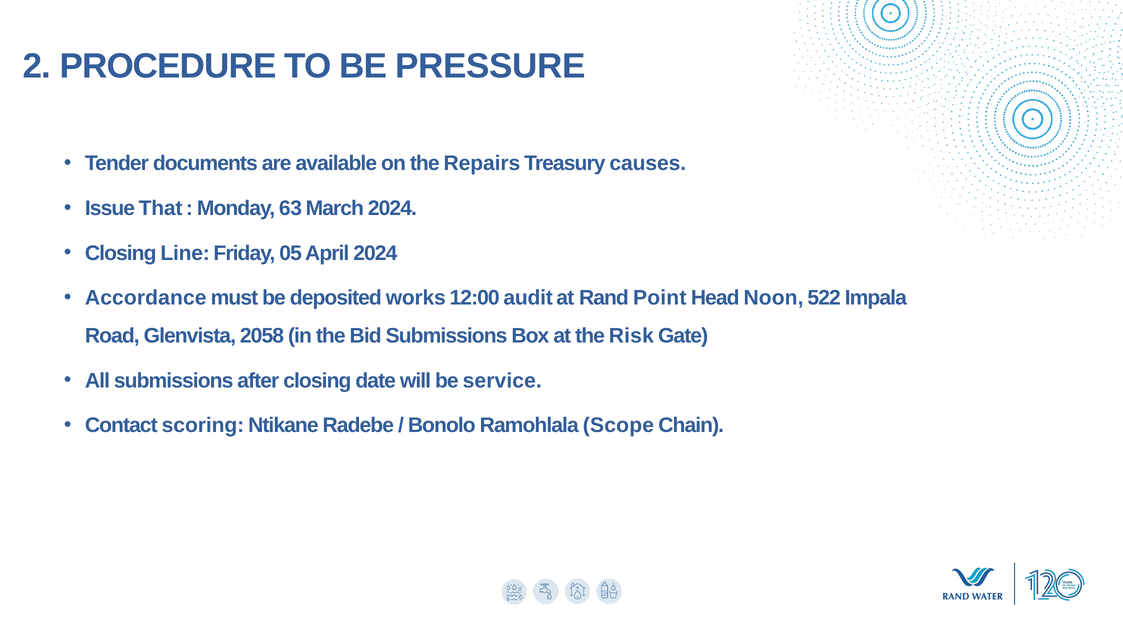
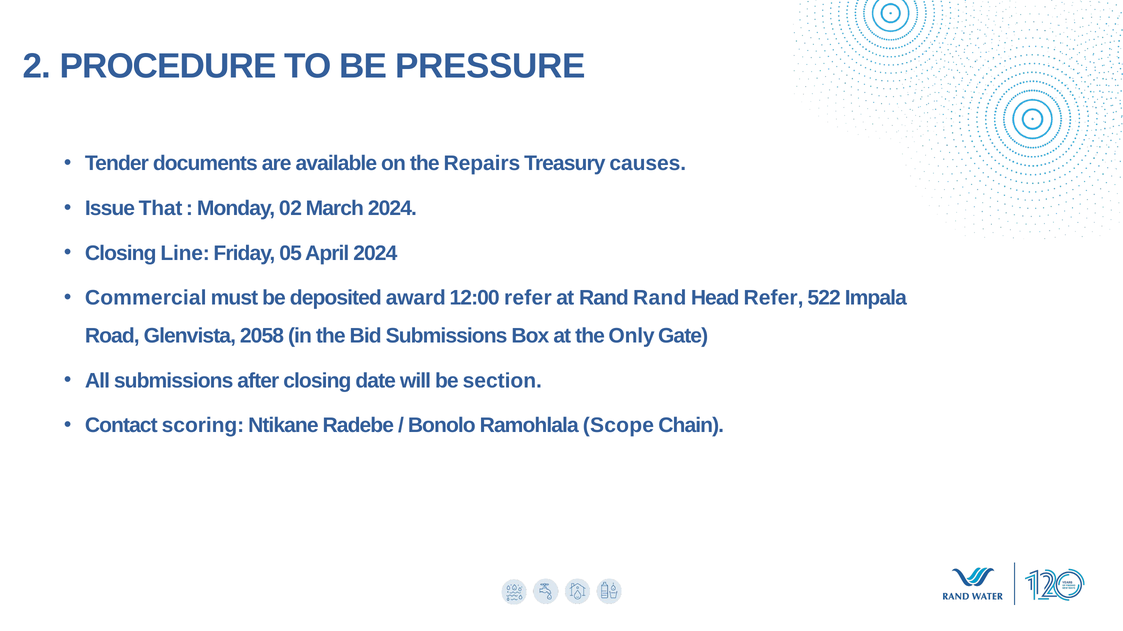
63: 63 -> 02
Accordance: Accordance -> Commercial
works: works -> award
12:00 audit: audit -> refer
Rand Point: Point -> Rand
Head Noon: Noon -> Refer
Risk: Risk -> Only
service: service -> section
